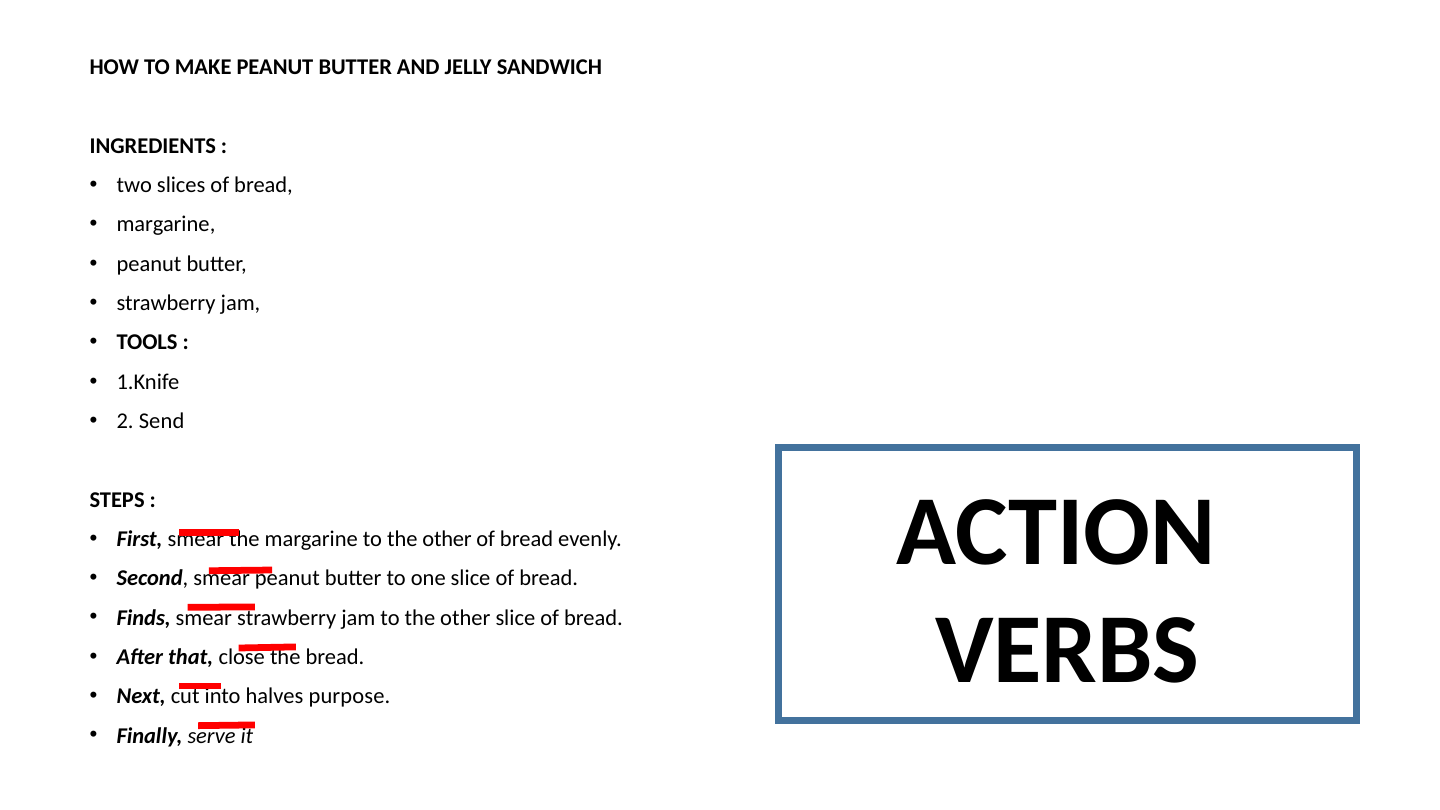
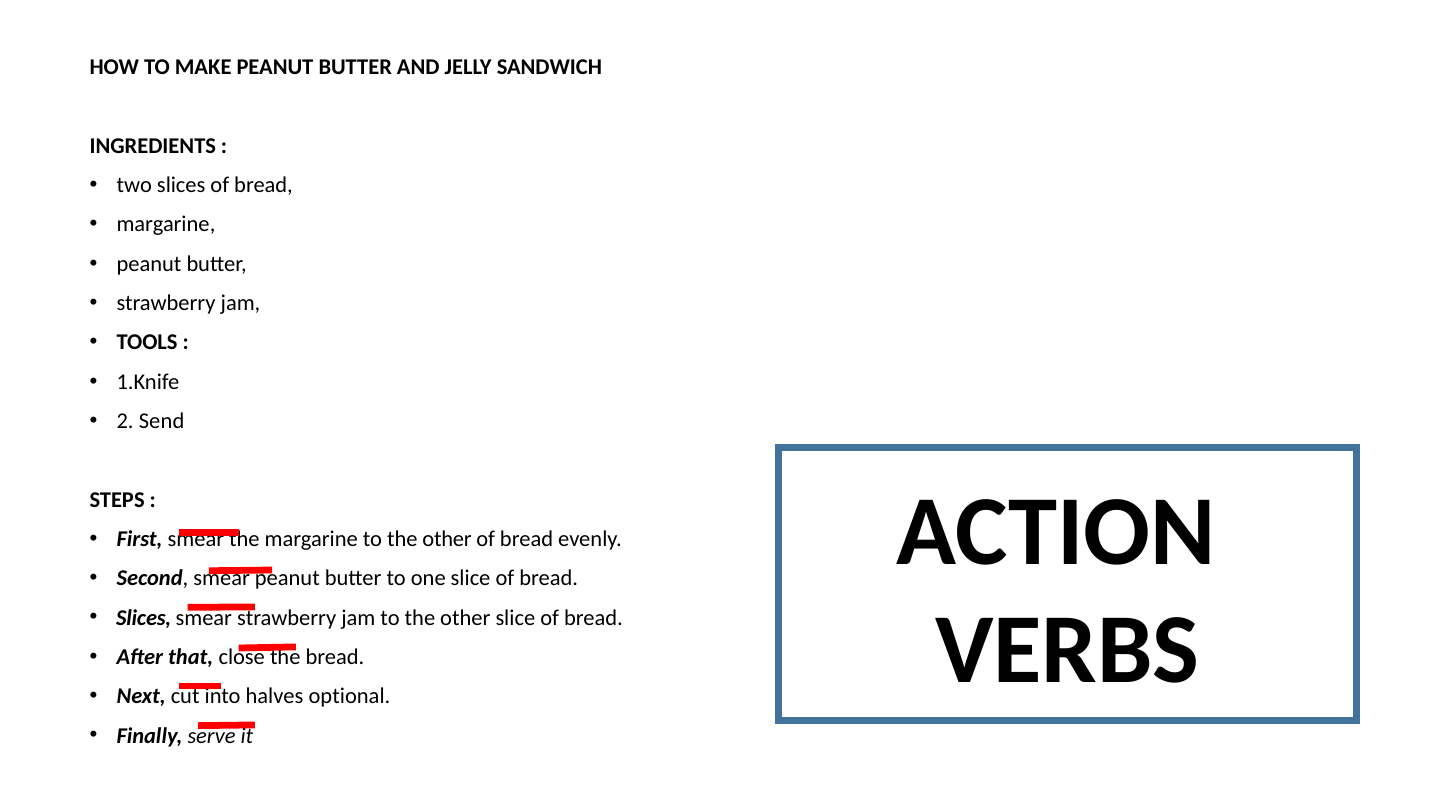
Finds at (144, 618): Finds -> Slices
purpose: purpose -> optional
